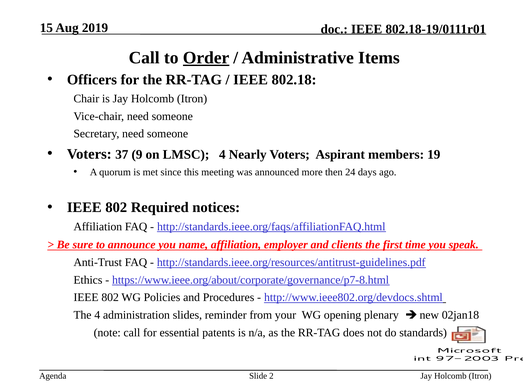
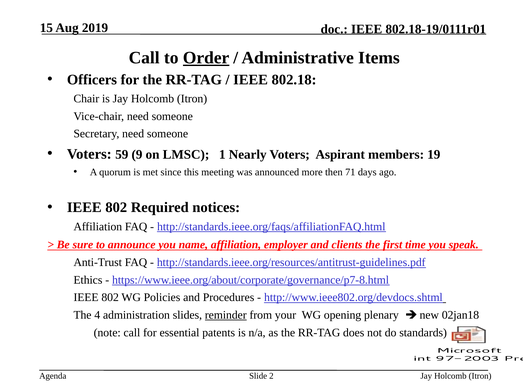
37: 37 -> 59
LMSC 4: 4 -> 1
24: 24 -> 71
reminder underline: none -> present
